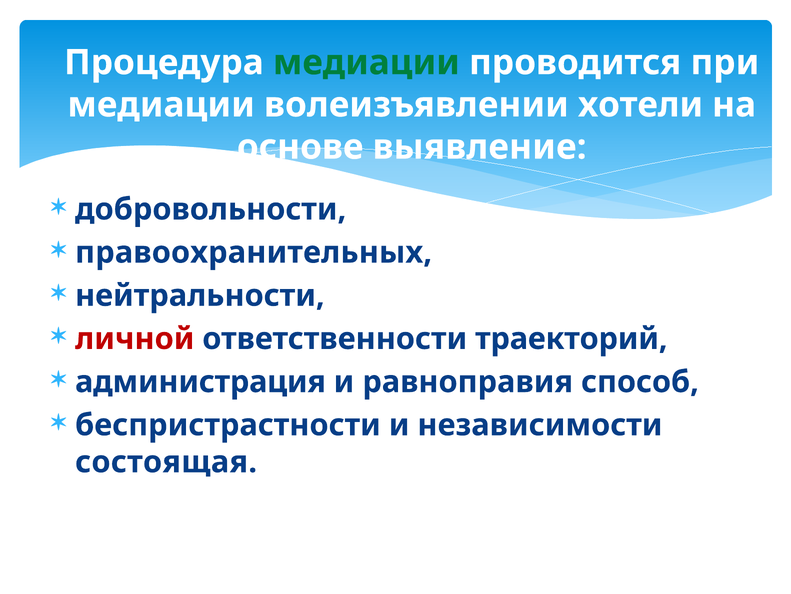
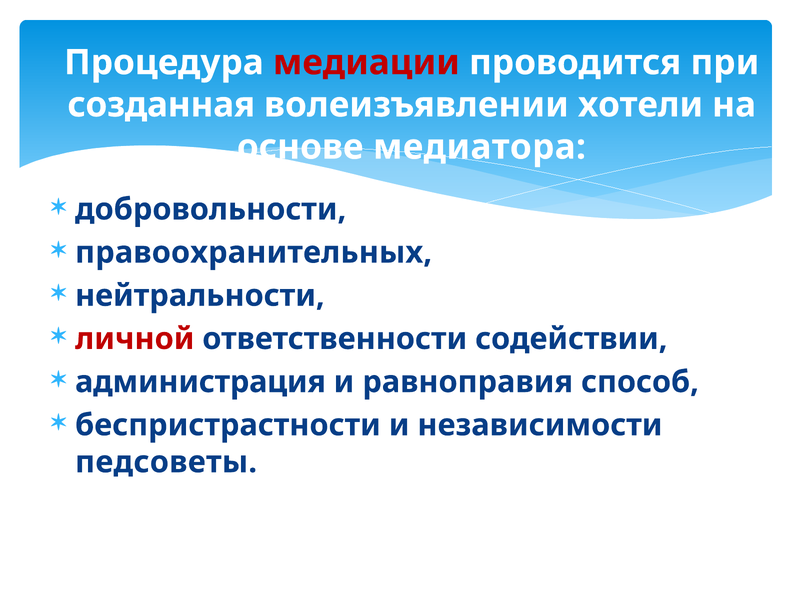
медиации at (366, 63) colour: green -> red
медиации at (161, 105): медиации -> созданная
выявление: выявление -> медиатора
траекторий: траекторий -> содействии
состоящая: состоящая -> педсоветы
